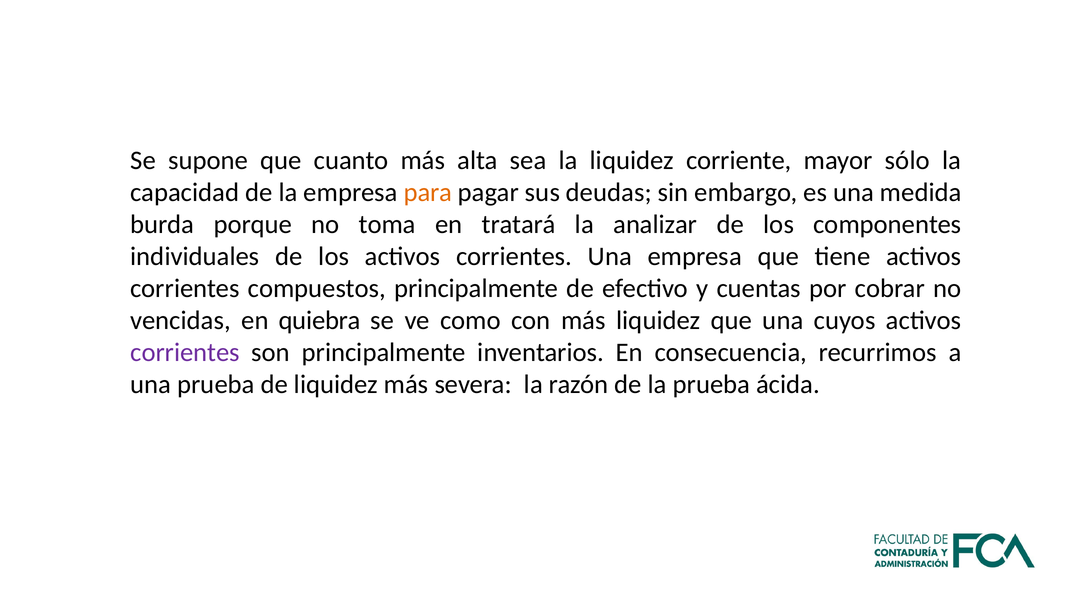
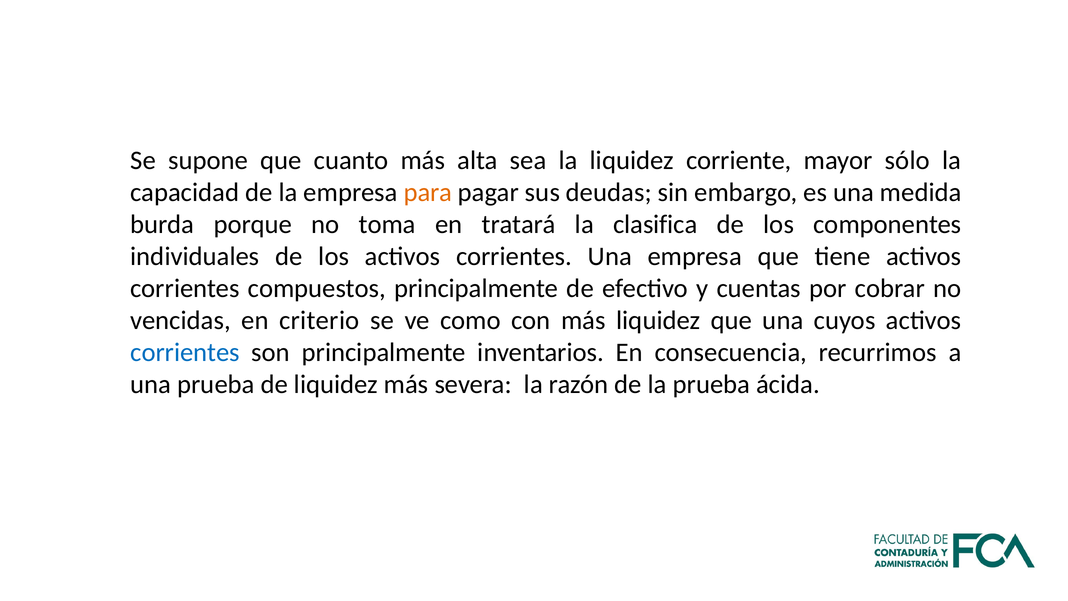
analizar: analizar -> clasifica
quiebra: quiebra -> criterio
corrientes at (185, 352) colour: purple -> blue
